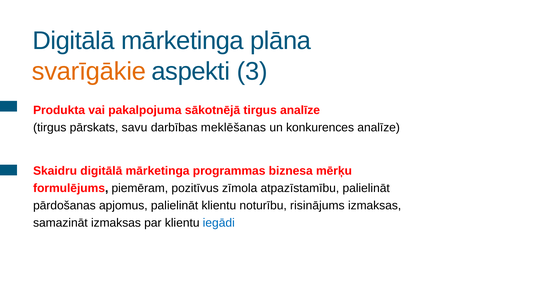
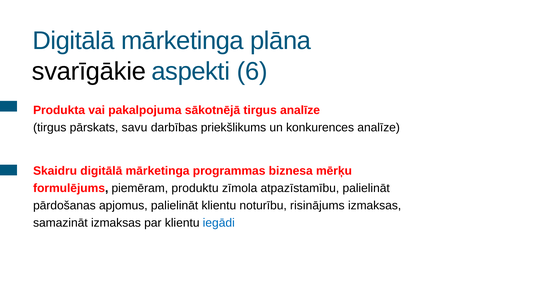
svarīgākie colour: orange -> black
3: 3 -> 6
meklēšanas: meklēšanas -> priekšlikums
pozitīvus: pozitīvus -> produktu
